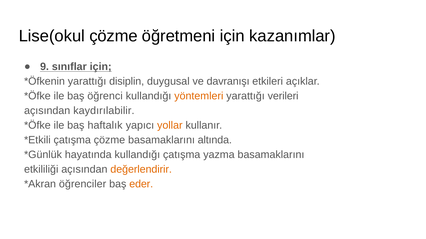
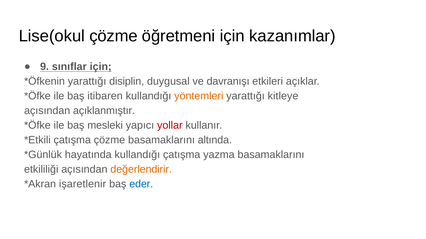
öğrenci: öğrenci -> itibaren
verileri: verileri -> kitleye
kaydırılabilir: kaydırılabilir -> açıklanmıştır
haftalık: haftalık -> mesleki
yollar colour: orange -> red
öğrenciler: öğrenciler -> işaretlenir
eder colour: orange -> blue
